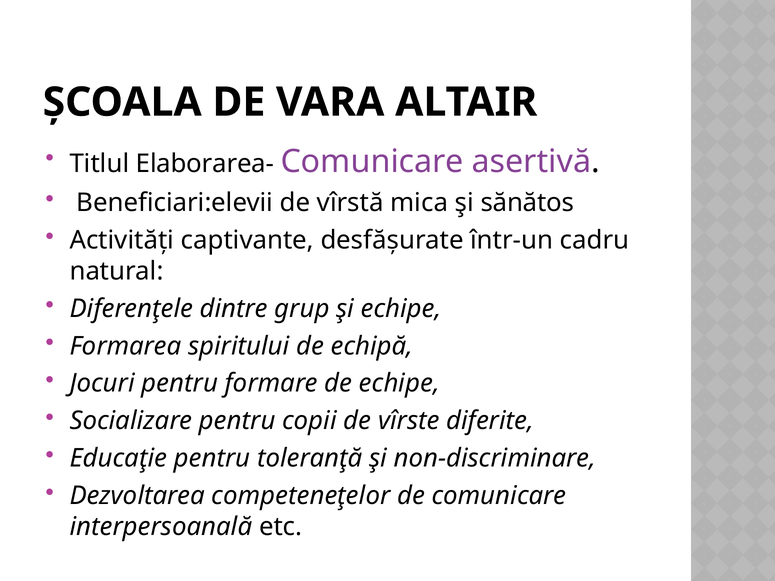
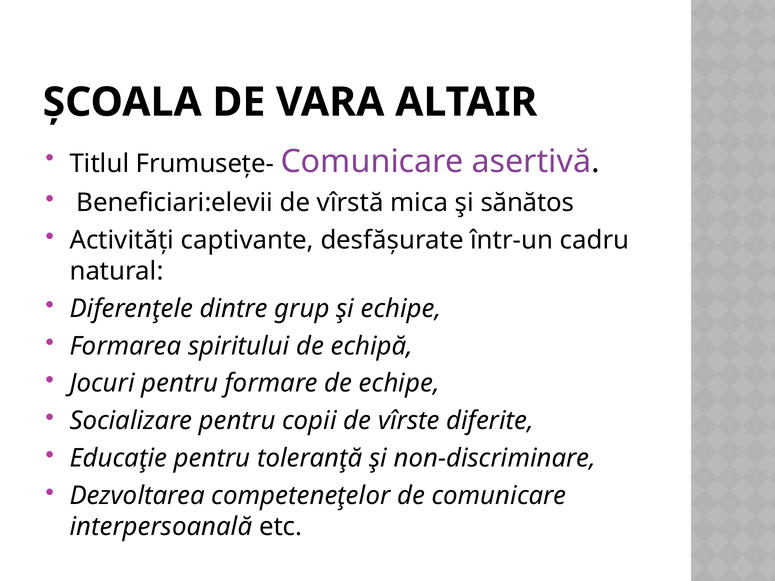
Elaborarea-: Elaborarea- -> Frumuseţe-
